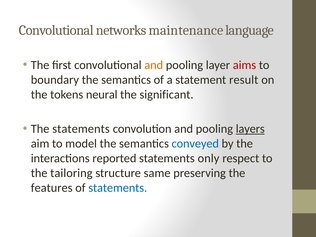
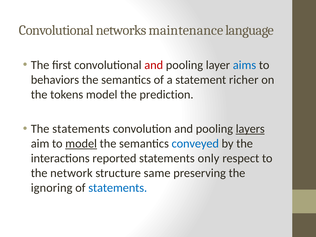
and at (154, 65) colour: orange -> red
aims colour: red -> blue
boundary: boundary -> behaviors
result: result -> richer
tokens neural: neural -> model
significant: significant -> prediction
model at (81, 144) underline: none -> present
tailoring: tailoring -> network
features: features -> ignoring
